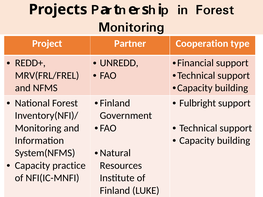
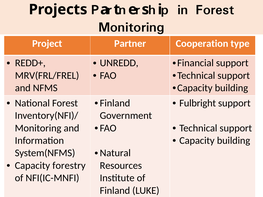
practice: practice -> forestry
